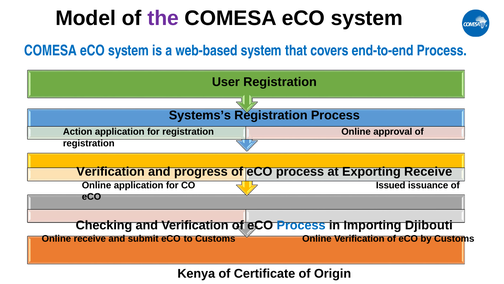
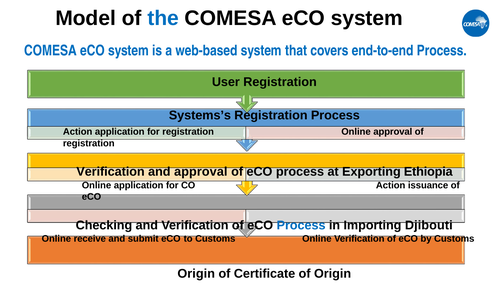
the colour: purple -> blue
and progress: progress -> approval
Exporting Receive: Receive -> Ethiopia
CO Issued: Issued -> Action
Kenya at (196, 273): Kenya -> Origin
